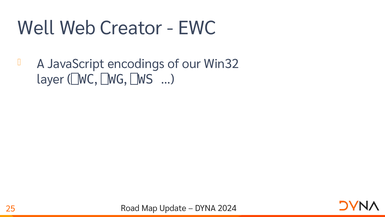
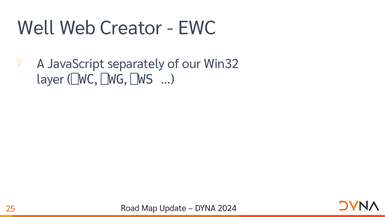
encodings: encodings -> separately
